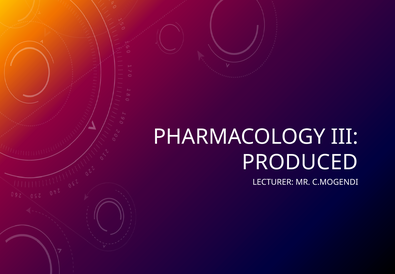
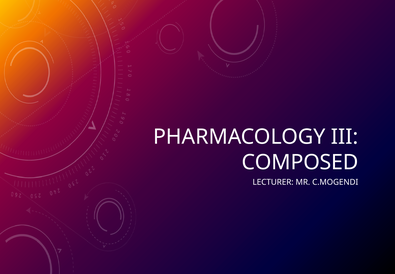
PRODUCED: PRODUCED -> COMPOSED
